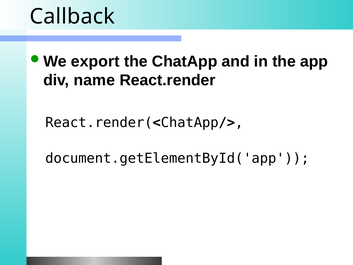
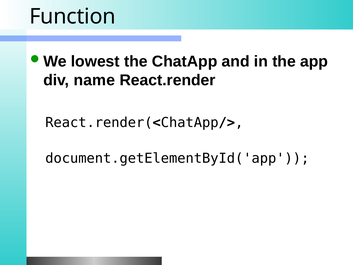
Callback: Callback -> Function
export: export -> lowest
